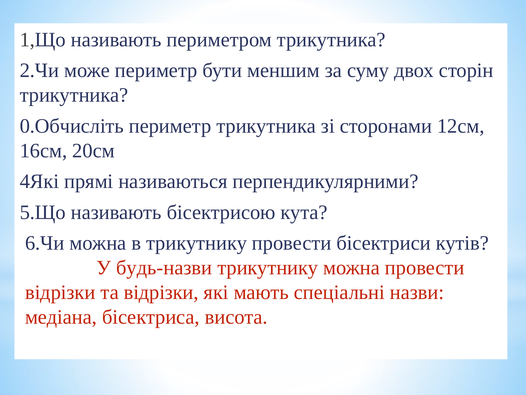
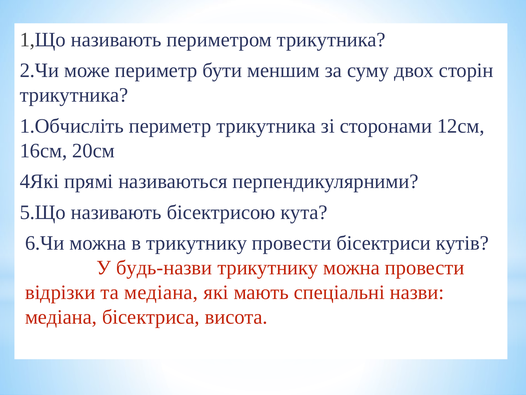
0.Обчисліть: 0.Обчисліть -> 1.Обчисліть
та відрізки: відрізки -> медіана
